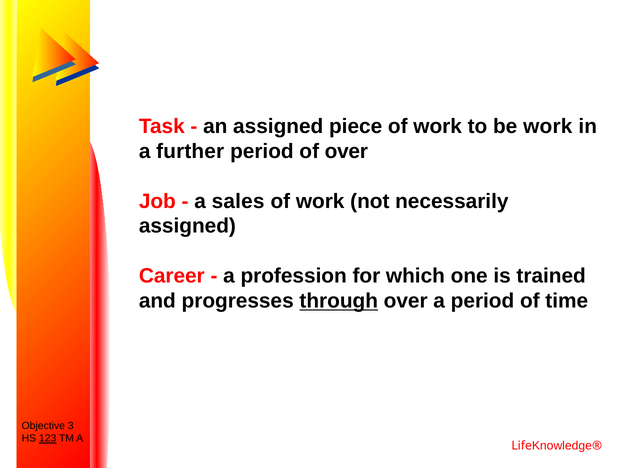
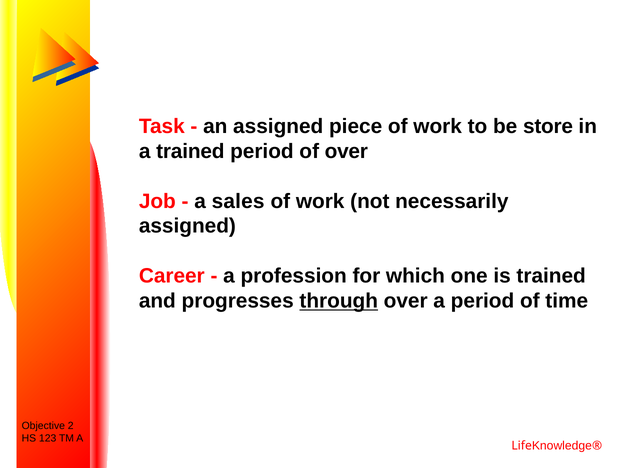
be work: work -> store
a further: further -> trained
3: 3 -> 2
123 underline: present -> none
